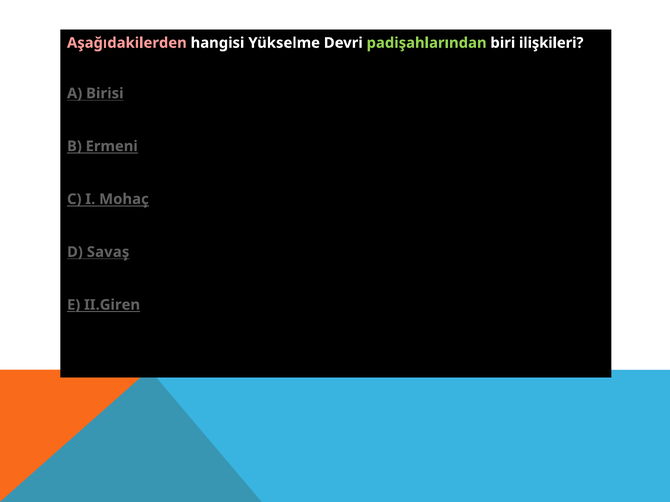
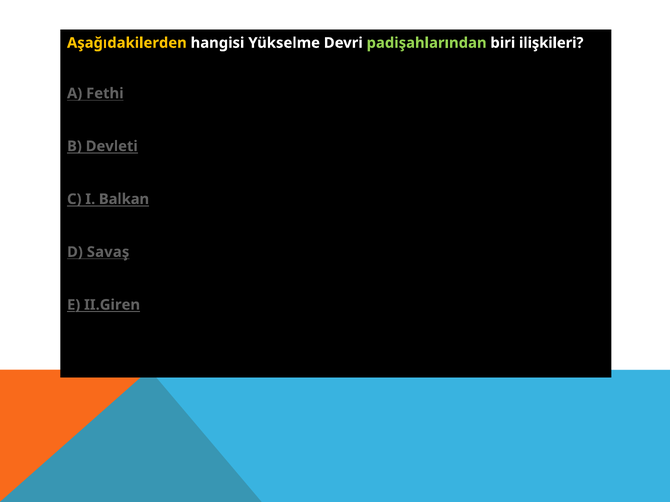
Aşağıdakilerden colour: pink -> yellow
Birisi: Birisi -> Fethi
Ermeni: Ermeni -> Devleti
Mohaç: Mohaç -> Balkan
